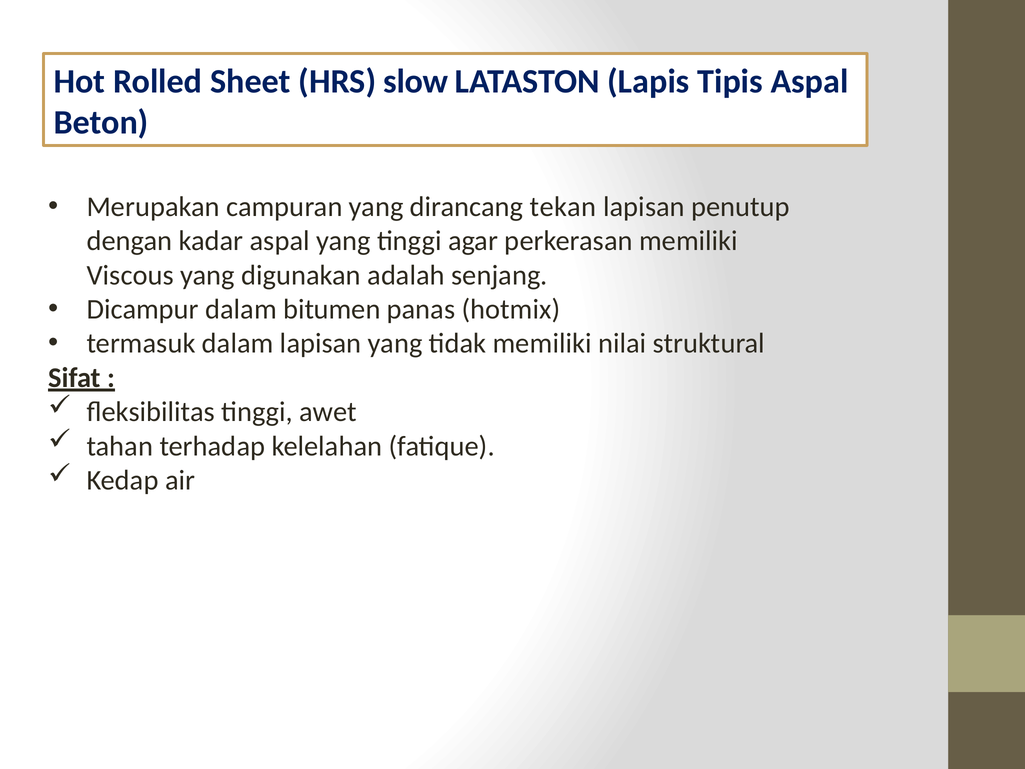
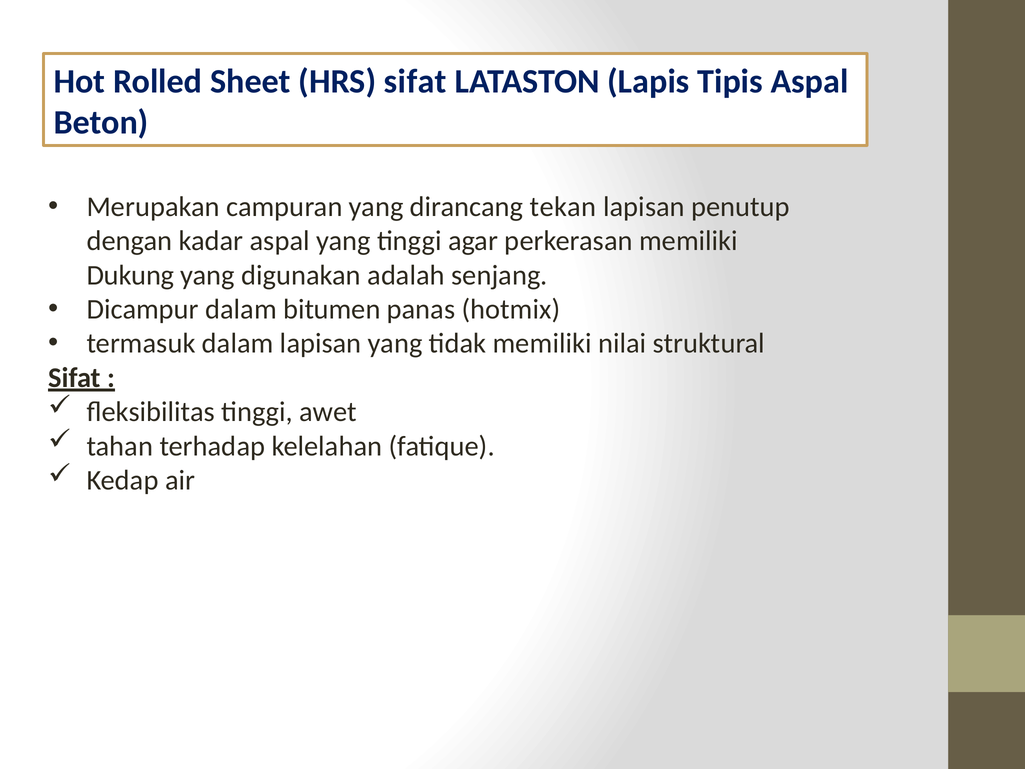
HRS slow: slow -> sifat
Viscous: Viscous -> Dukung
